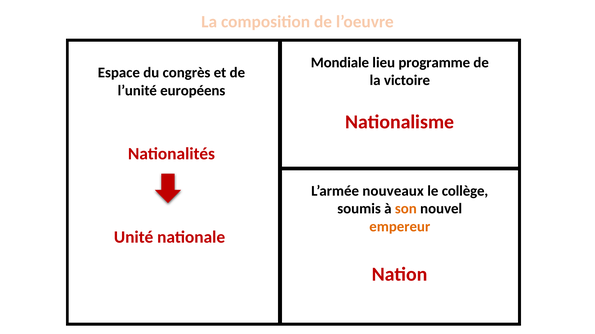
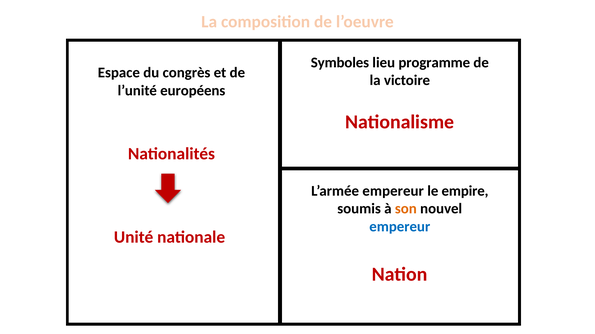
Mondiale: Mondiale -> Symboles
L’armée nouveaux: nouveaux -> empereur
collège: collège -> empire
empereur at (400, 227) colour: orange -> blue
